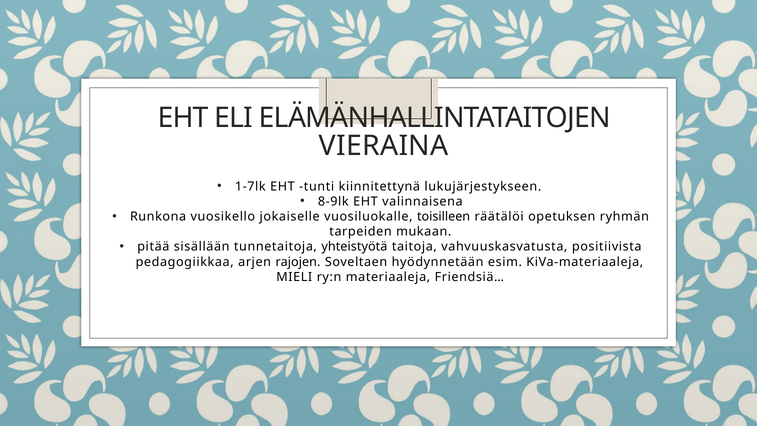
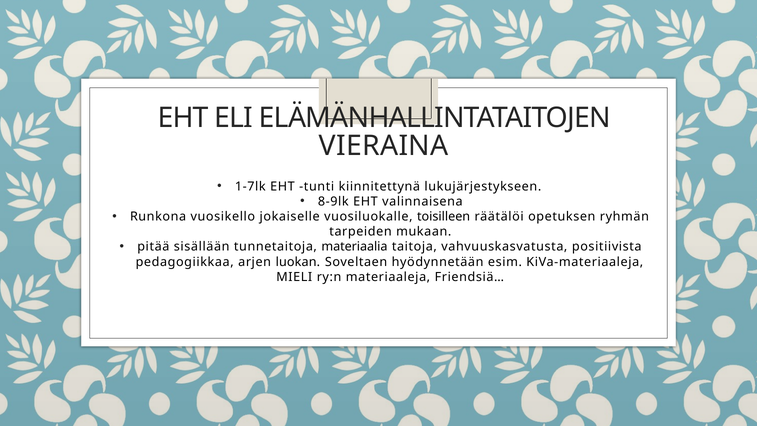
yhteistyötä: yhteistyötä -> materiaalia
rajojen: rajojen -> luokan
